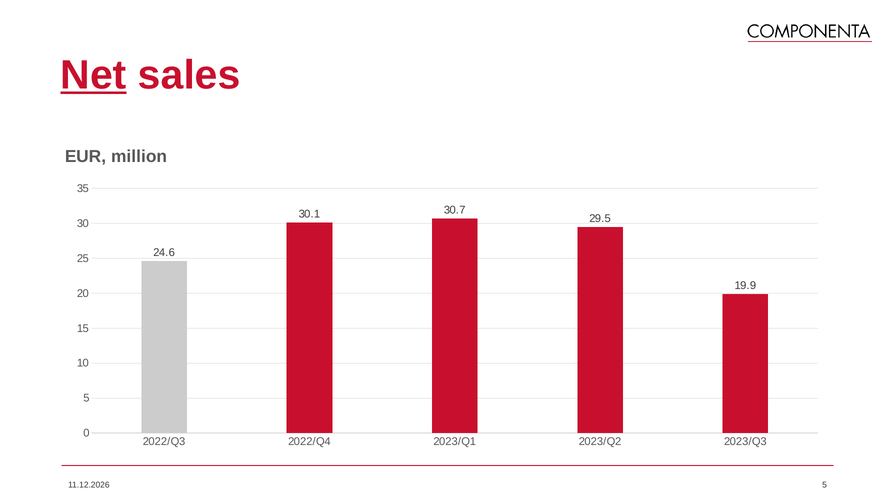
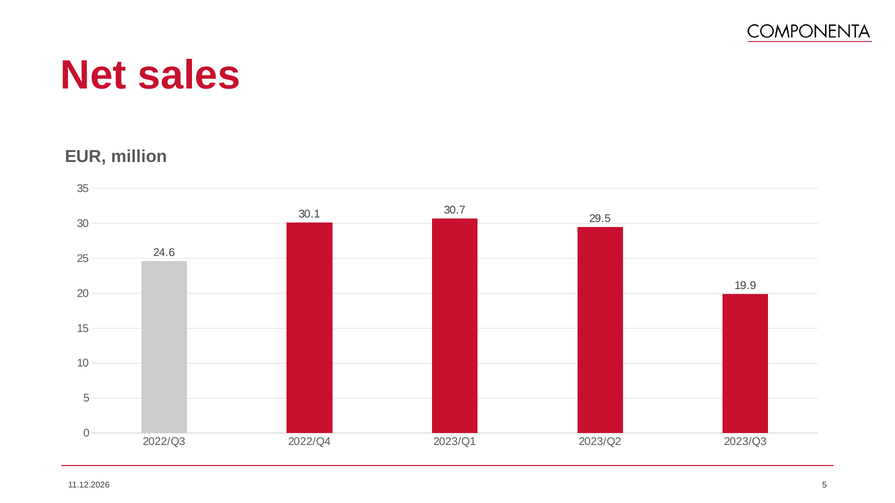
Net underline: present -> none
